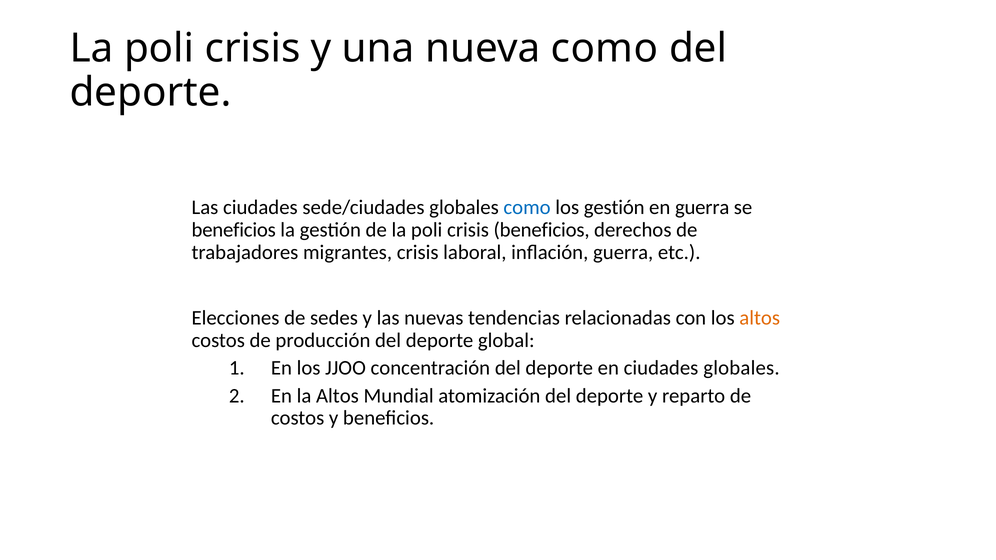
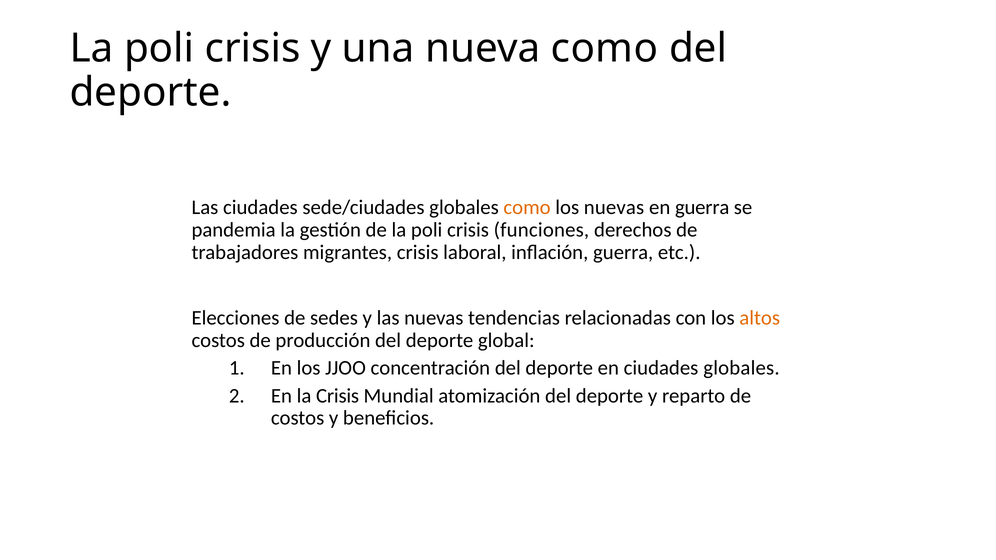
como at (527, 208) colour: blue -> orange
los gestión: gestión -> nuevas
beneficios at (234, 230): beneficios -> pandemia
crisis beneficios: beneficios -> funciones
la Altos: Altos -> Crisis
